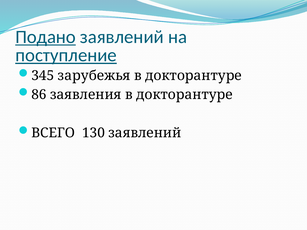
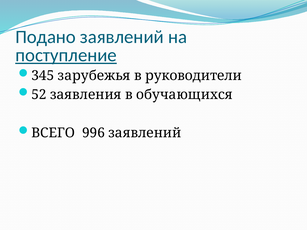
Подано underline: present -> none
докторантуре at (194, 76): докторантуре -> руководители
86: 86 -> 52
заявления в докторантуре: докторантуре -> обучающихся
130: 130 -> 996
